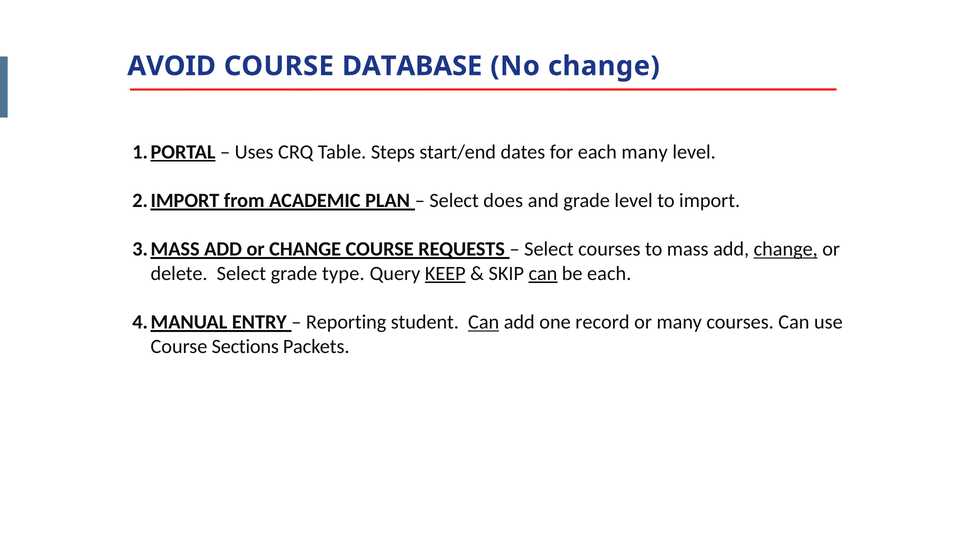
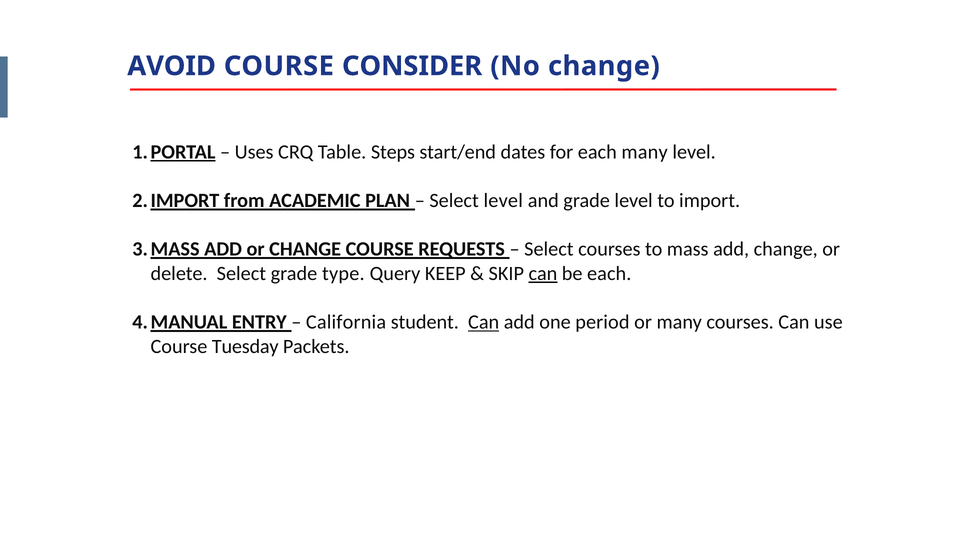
DATABASE: DATABASE -> CONSIDER
Select does: does -> level
change at (786, 249) underline: present -> none
KEEP underline: present -> none
Reporting: Reporting -> California
record: record -> period
Sections: Sections -> Tuesday
